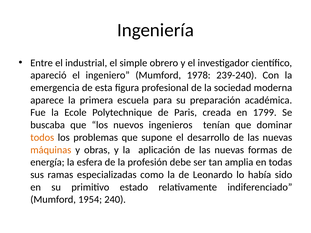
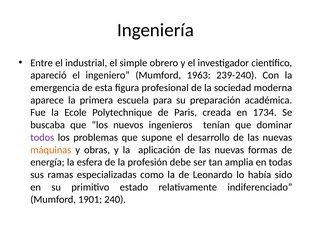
1978: 1978 -> 1963
1799: 1799 -> 1734
todos colour: orange -> purple
1954: 1954 -> 1901
